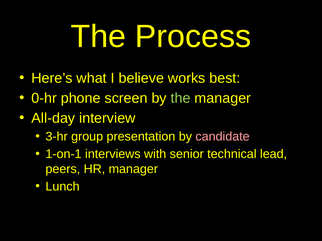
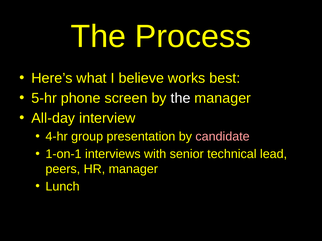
0-hr: 0-hr -> 5-hr
the at (181, 98) colour: light green -> white
3-hr: 3-hr -> 4-hr
